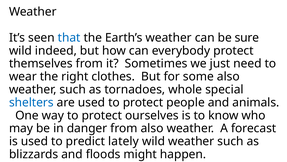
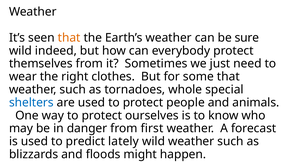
that at (69, 38) colour: blue -> orange
some also: also -> that
from also: also -> first
